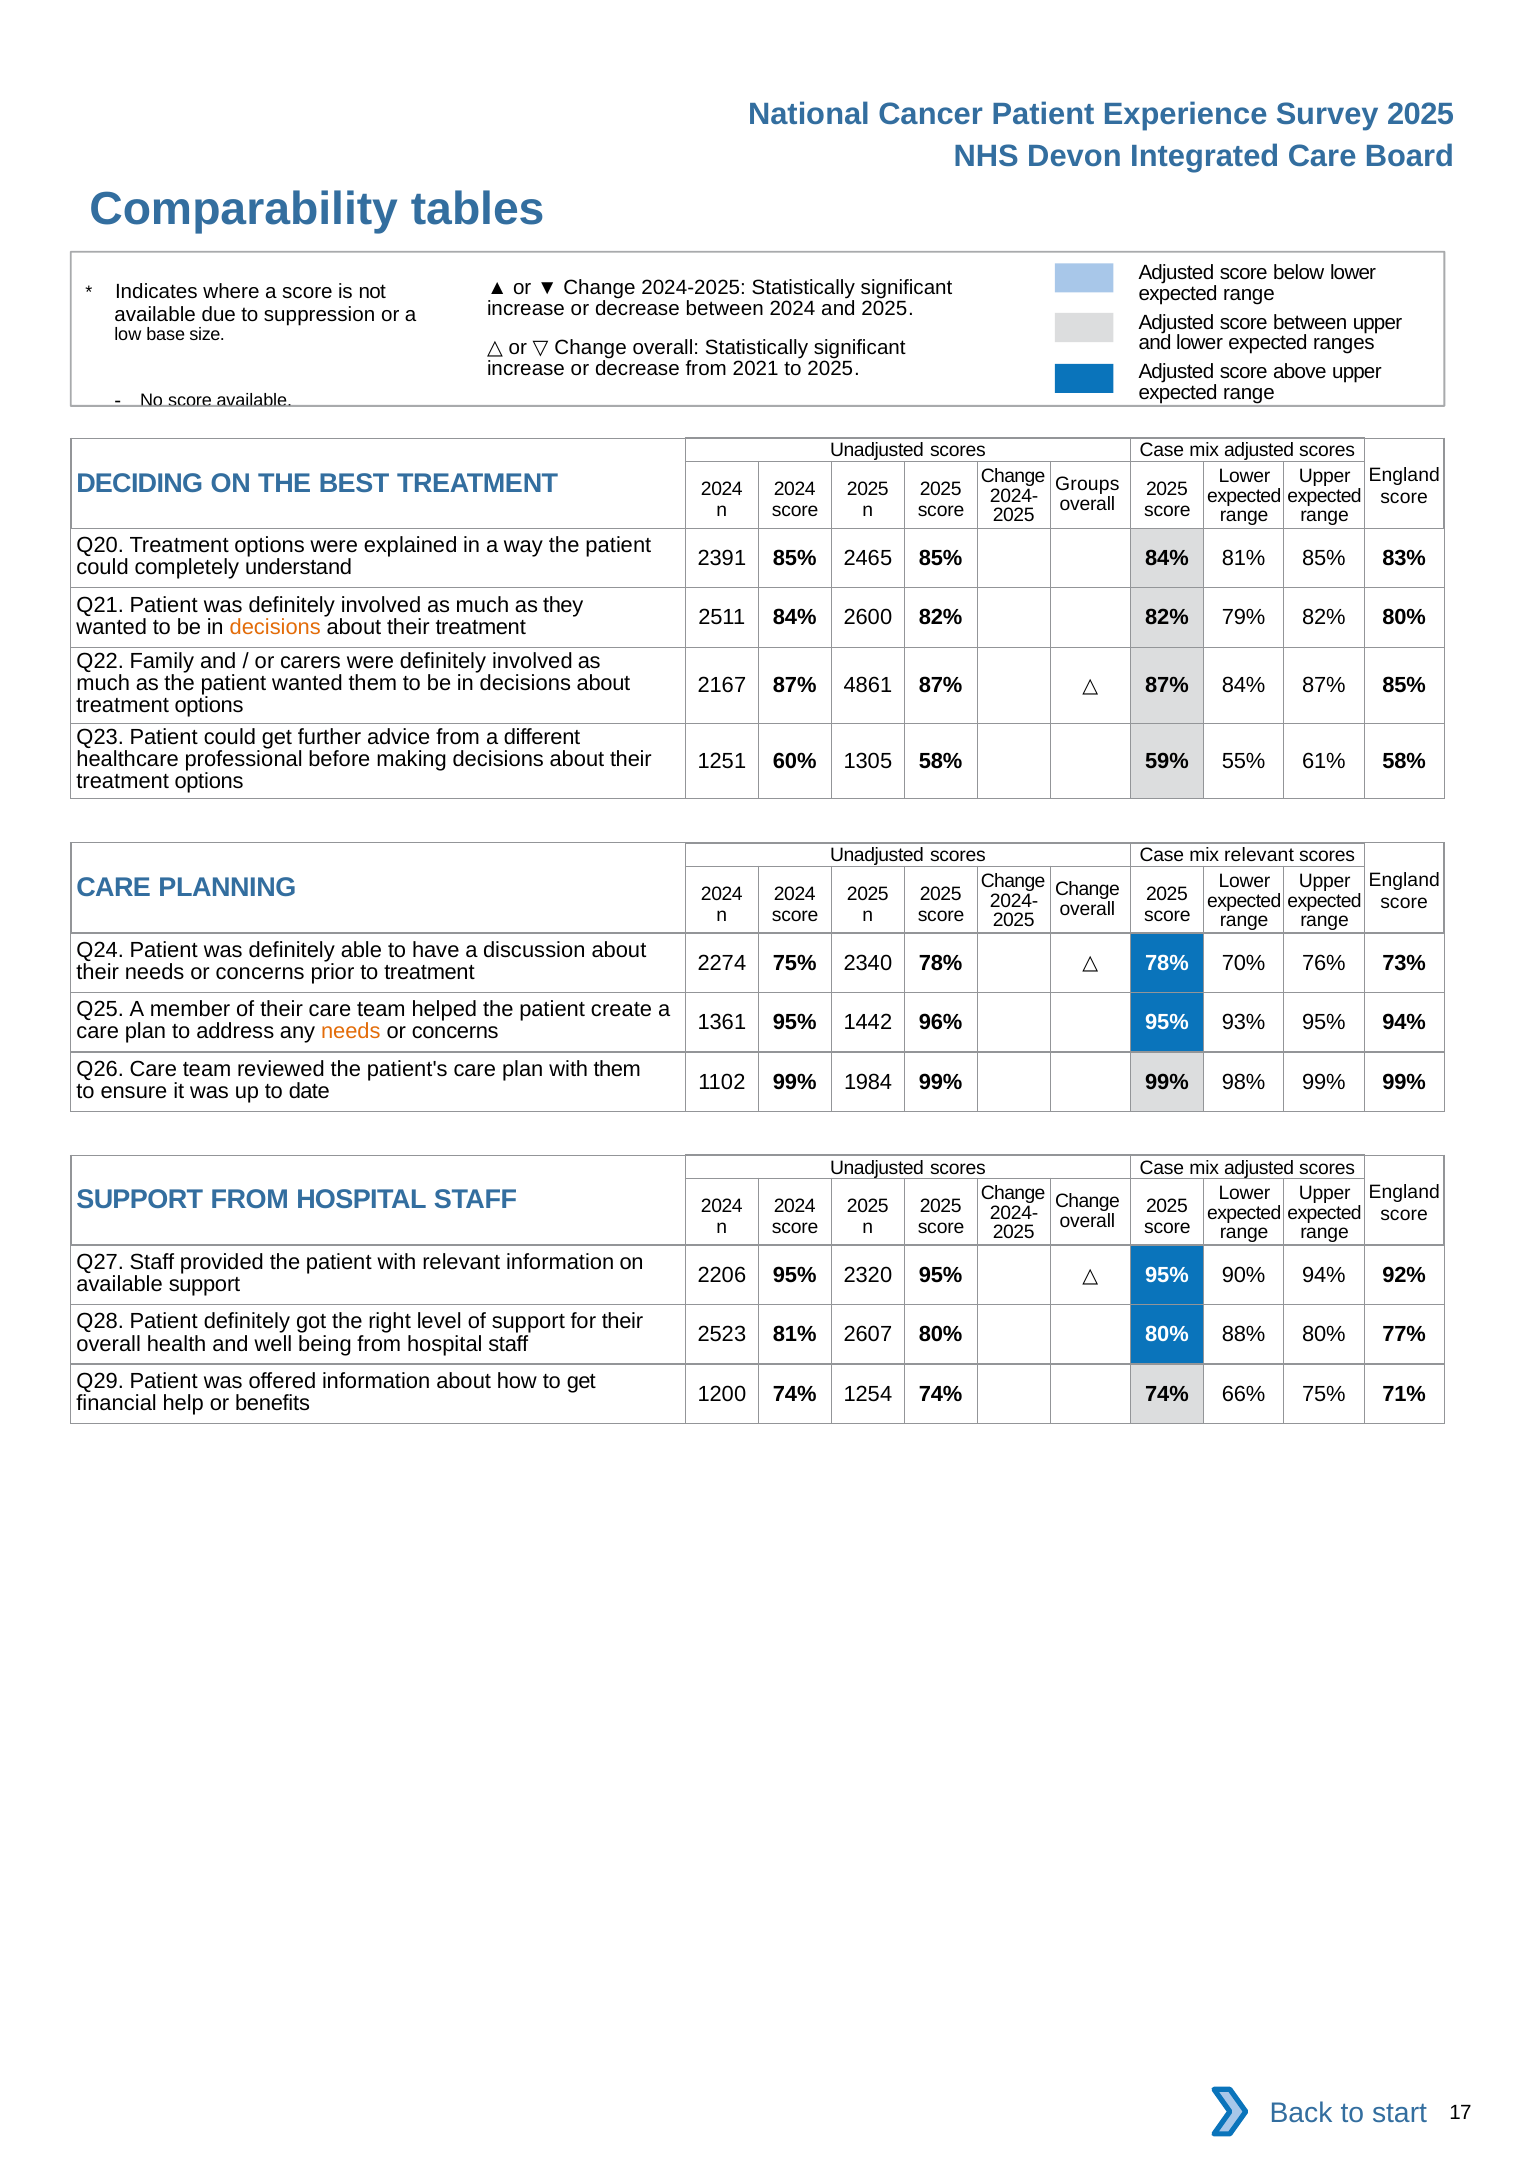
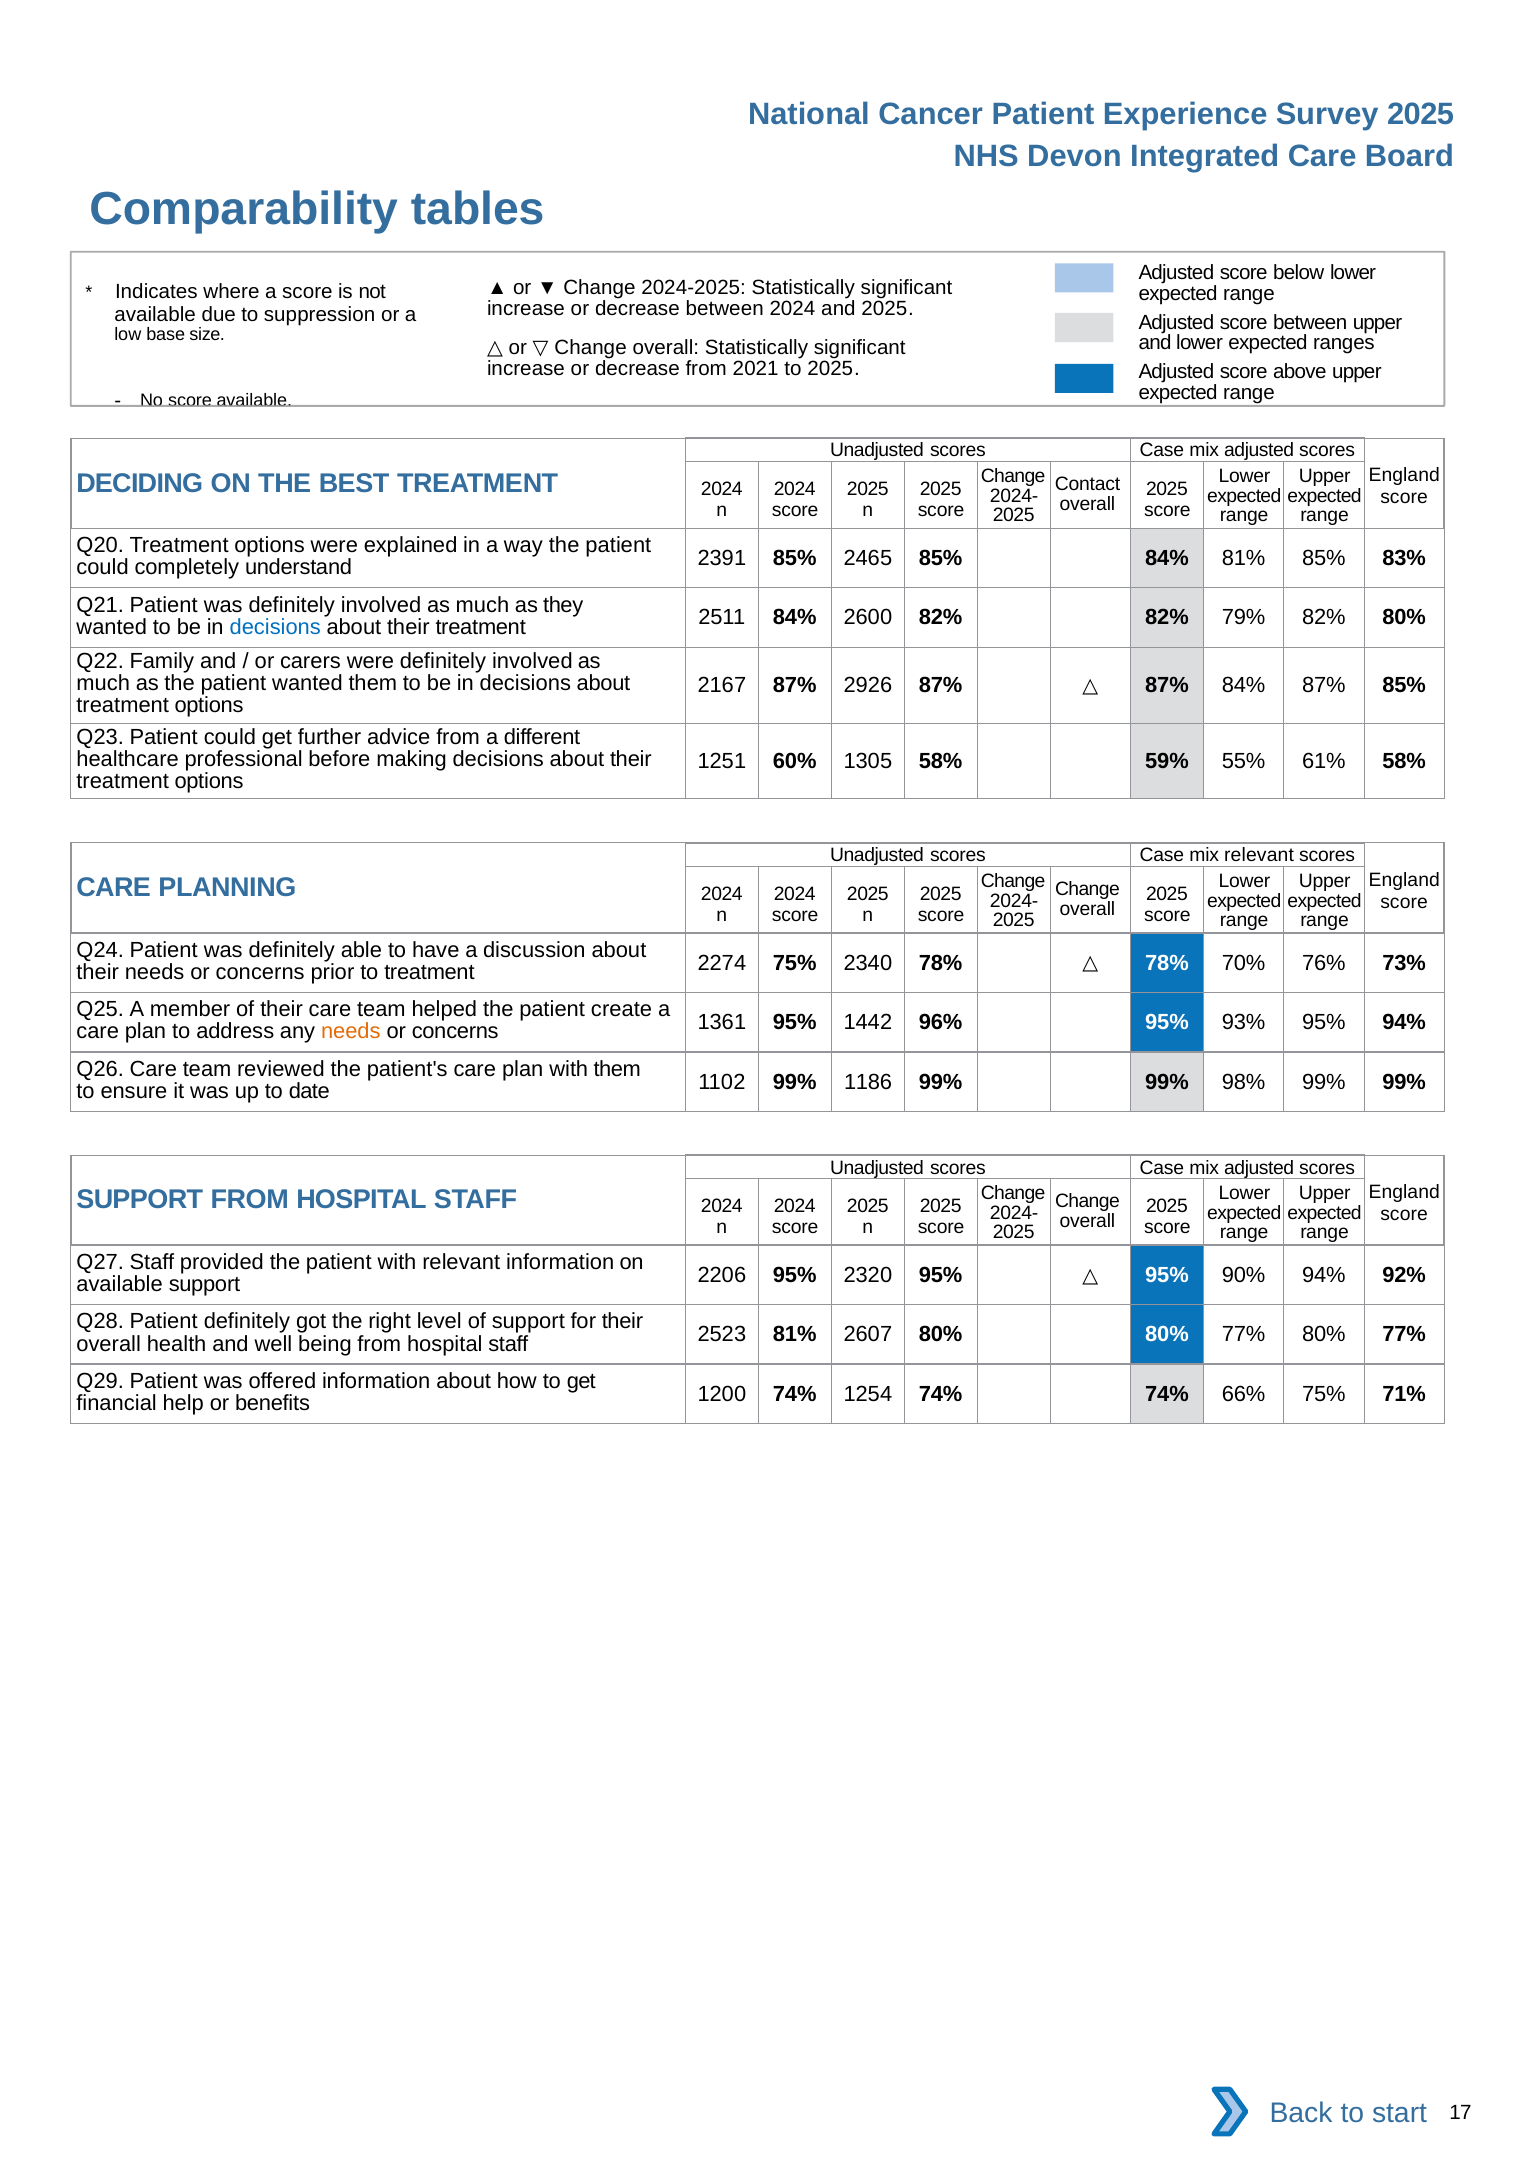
Groups: Groups -> Contact
decisions at (275, 627) colour: orange -> blue
4861: 4861 -> 2926
1984: 1984 -> 1186
80% 80% 88%: 88% -> 77%
